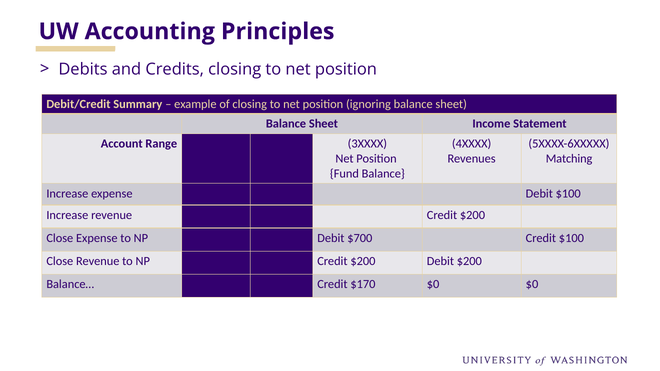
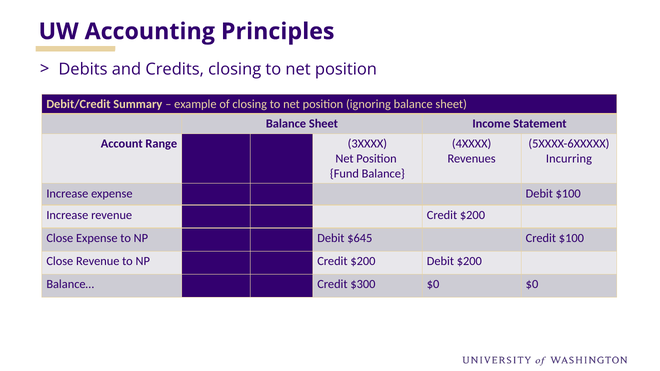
Matching: Matching -> Incurring
$700: $700 -> $645
$170: $170 -> $300
